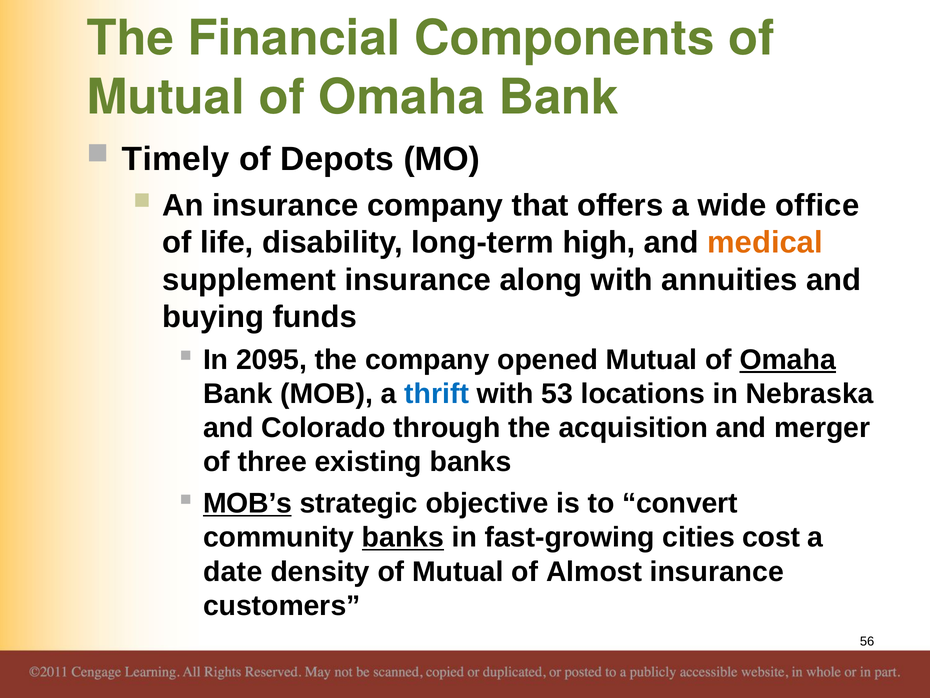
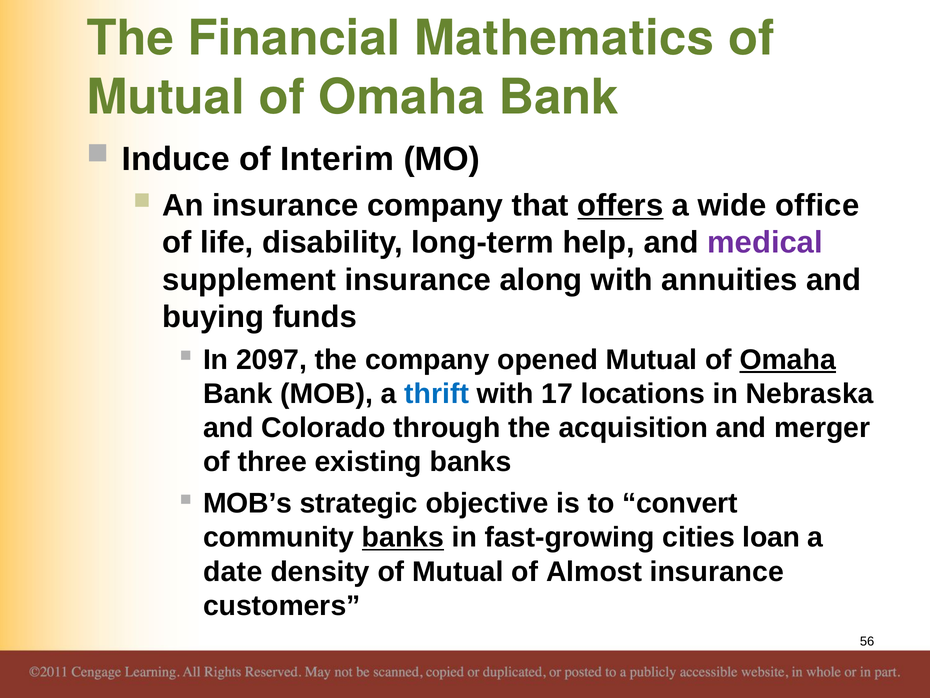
Components: Components -> Mathematics
Timely: Timely -> Induce
Depots: Depots -> Interim
offers underline: none -> present
high: high -> help
medical colour: orange -> purple
2095: 2095 -> 2097
53: 53 -> 17
MOB’s underline: present -> none
cost: cost -> loan
